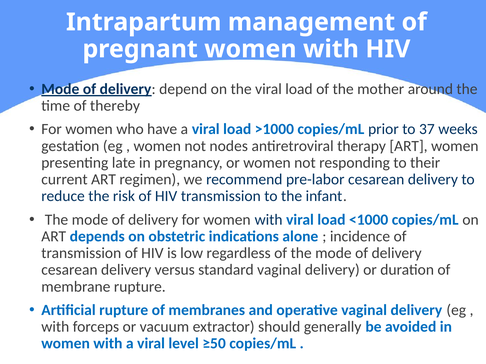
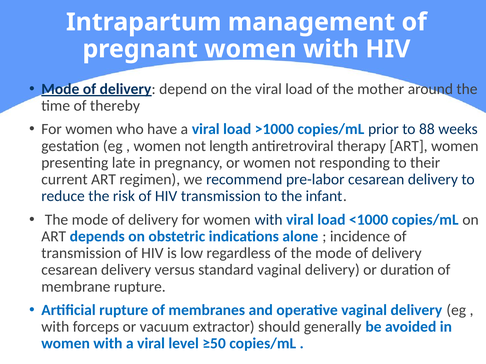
37: 37 -> 88
nodes: nodes -> length
